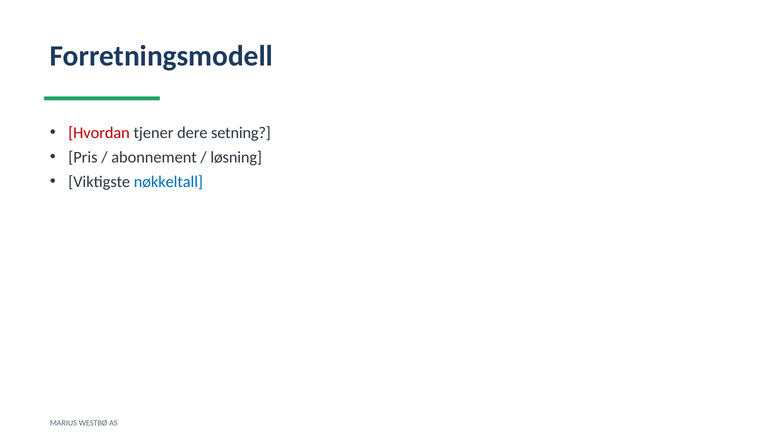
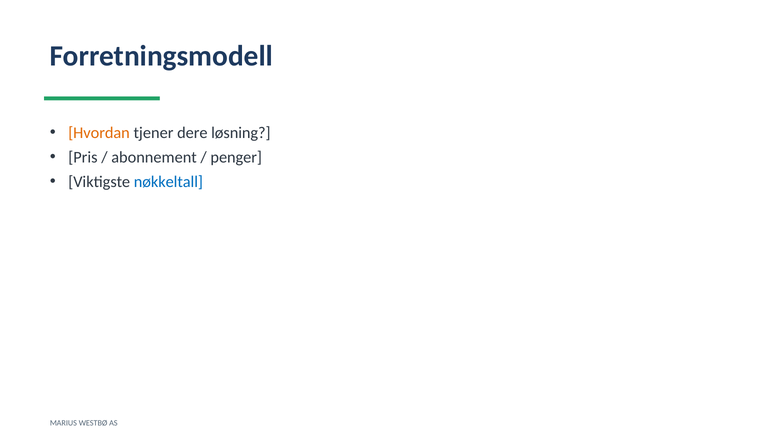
Hvordan colour: red -> orange
setning: setning -> løsning
løsning: løsning -> penger
